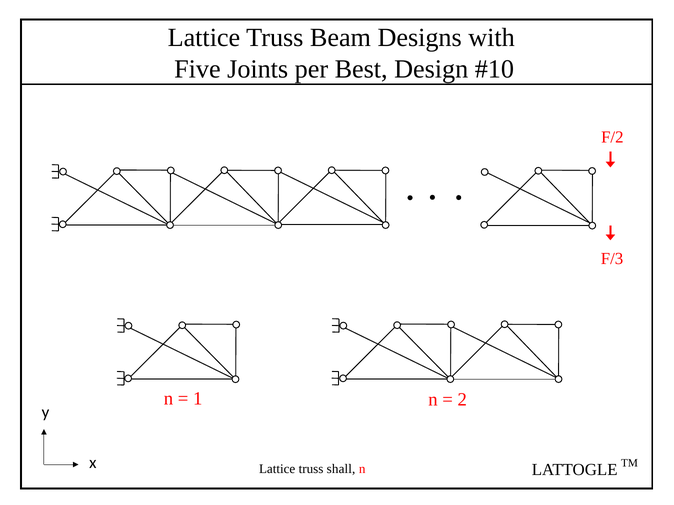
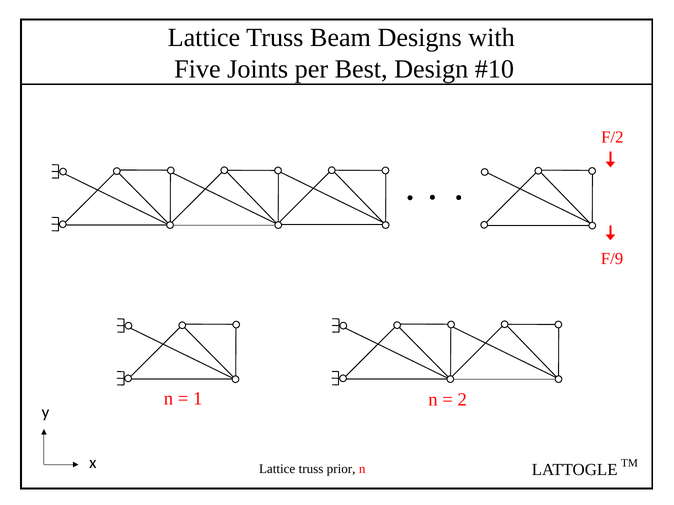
F/3: F/3 -> F/9
shall: shall -> prior
